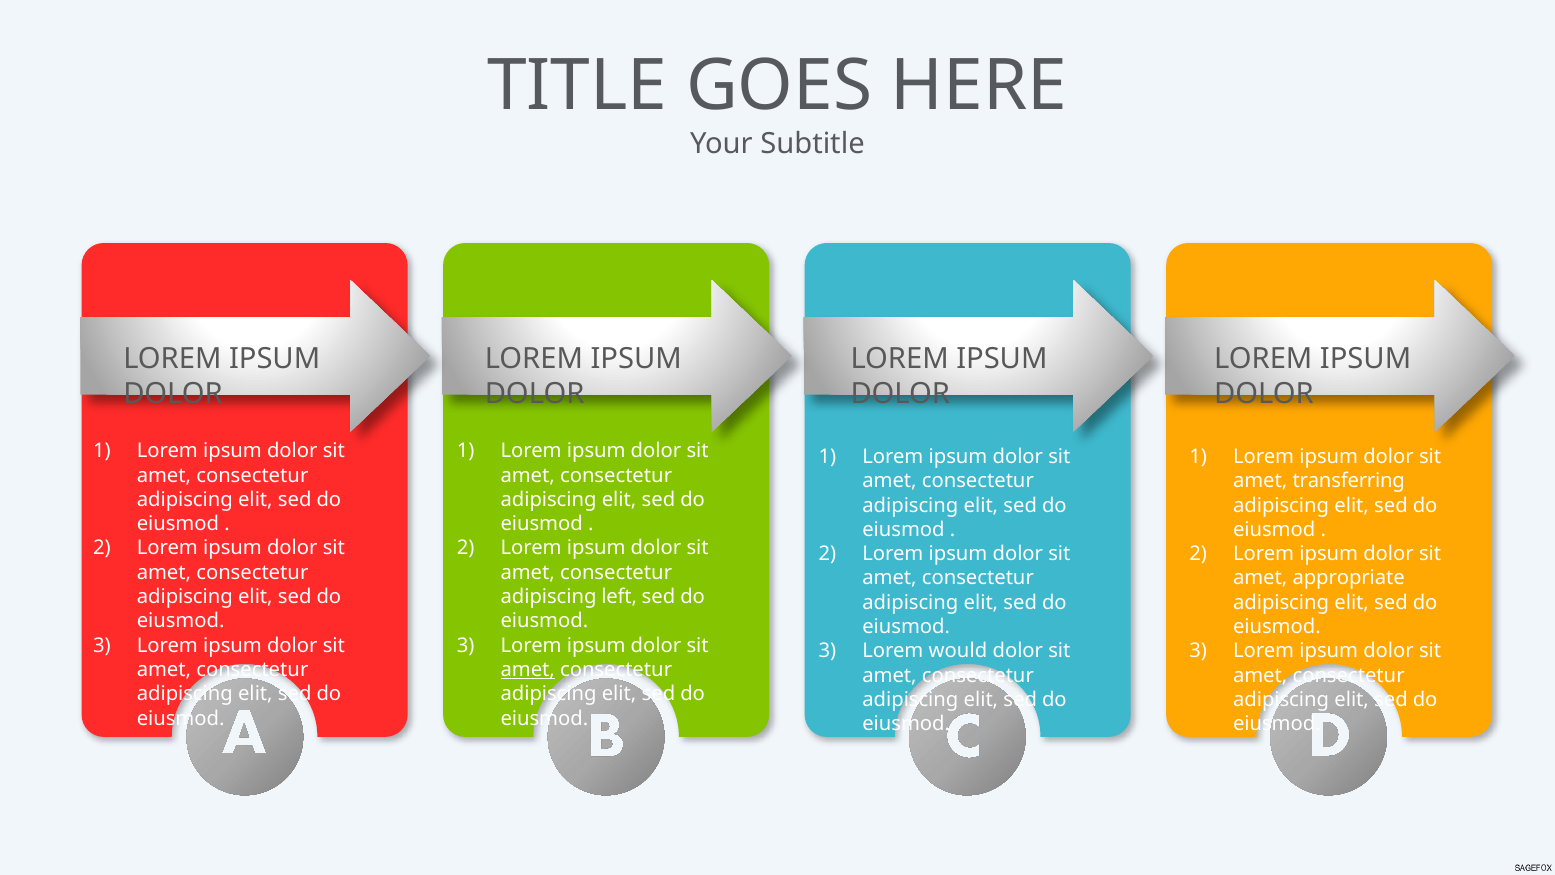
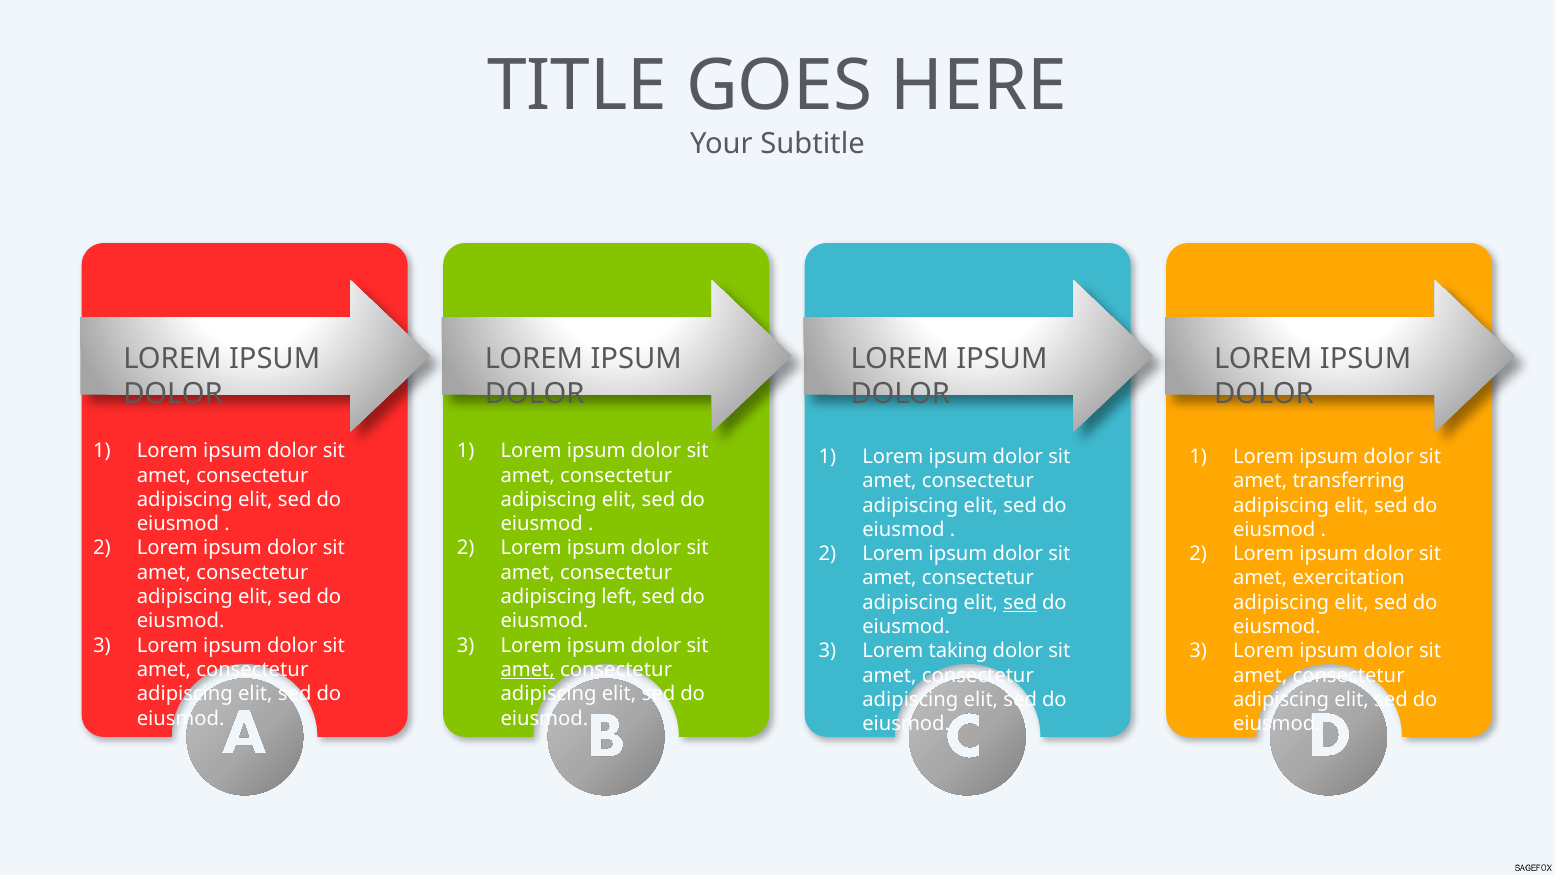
appropriate: appropriate -> exercitation
sed at (1020, 602) underline: none -> present
would: would -> taking
